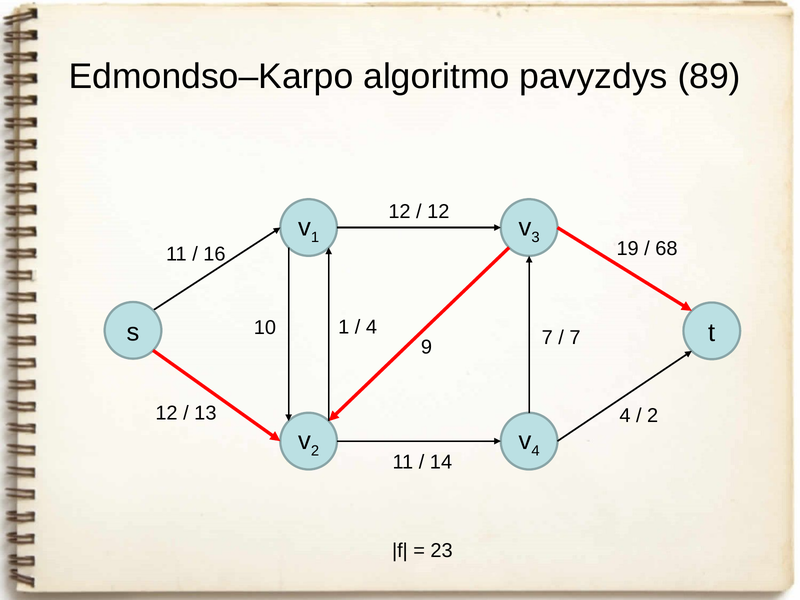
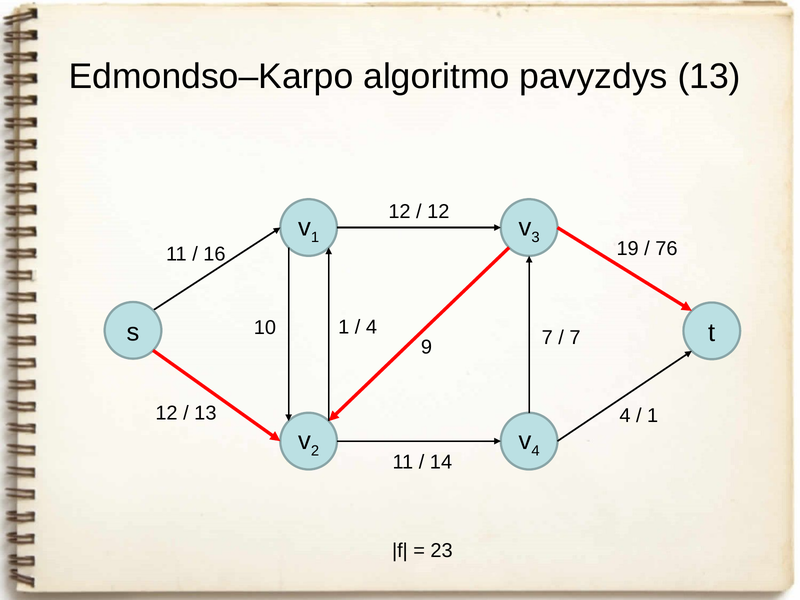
pavyzdys 89: 89 -> 13
68: 68 -> 76
2 at (653, 416): 2 -> 1
